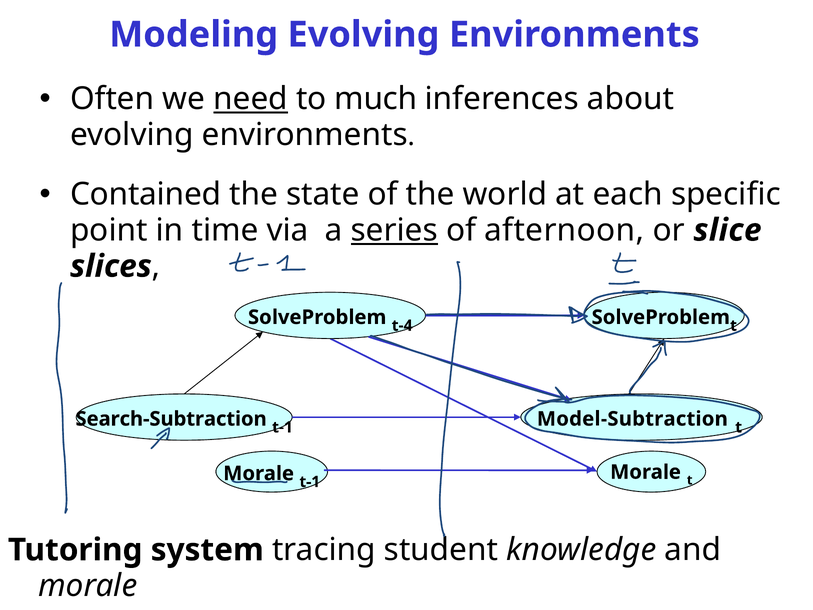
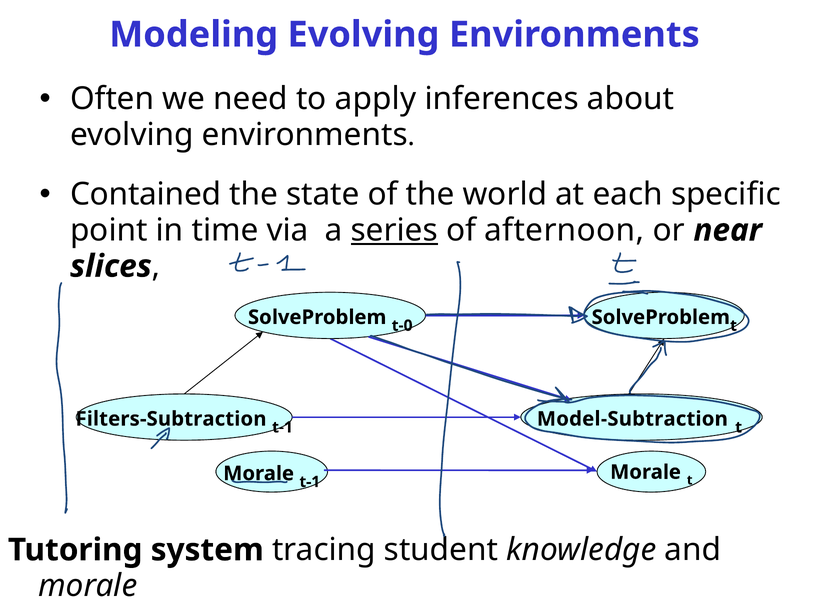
need underline: present -> none
much: much -> apply
slice: slice -> near
t-4: t-4 -> t-0
Search-Subtraction: Search-Subtraction -> Filters-Subtraction
